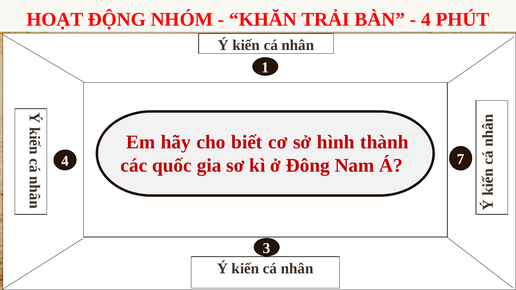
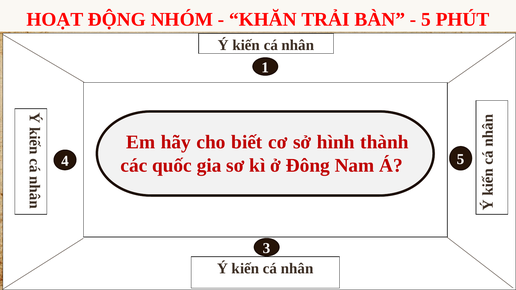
4 at (426, 19): 4 -> 5
4 7: 7 -> 5
